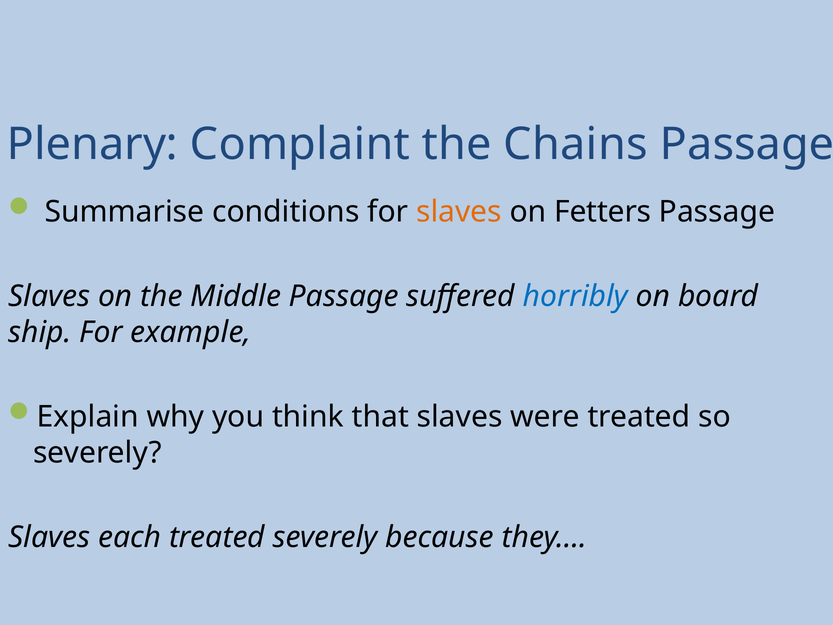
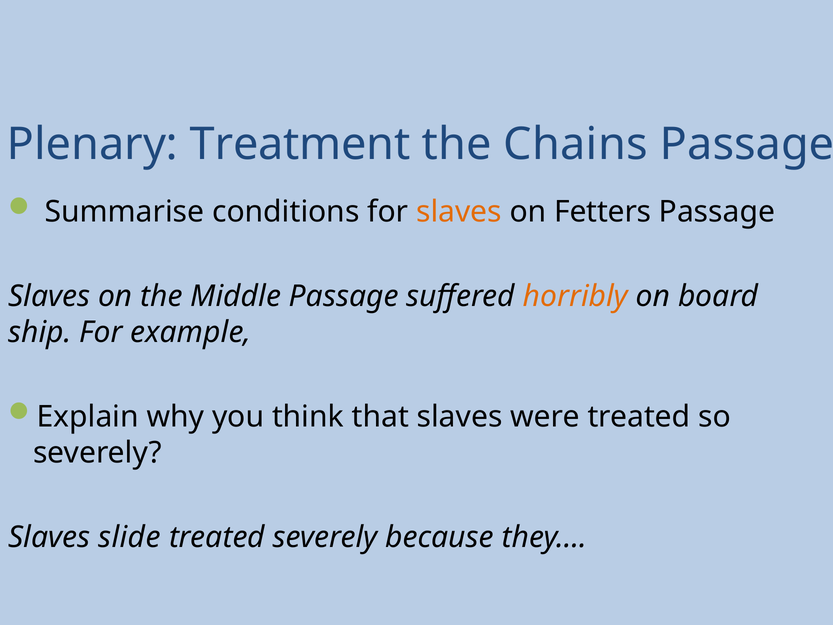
Complaint: Complaint -> Treatment
horribly colour: blue -> orange
each: each -> slide
